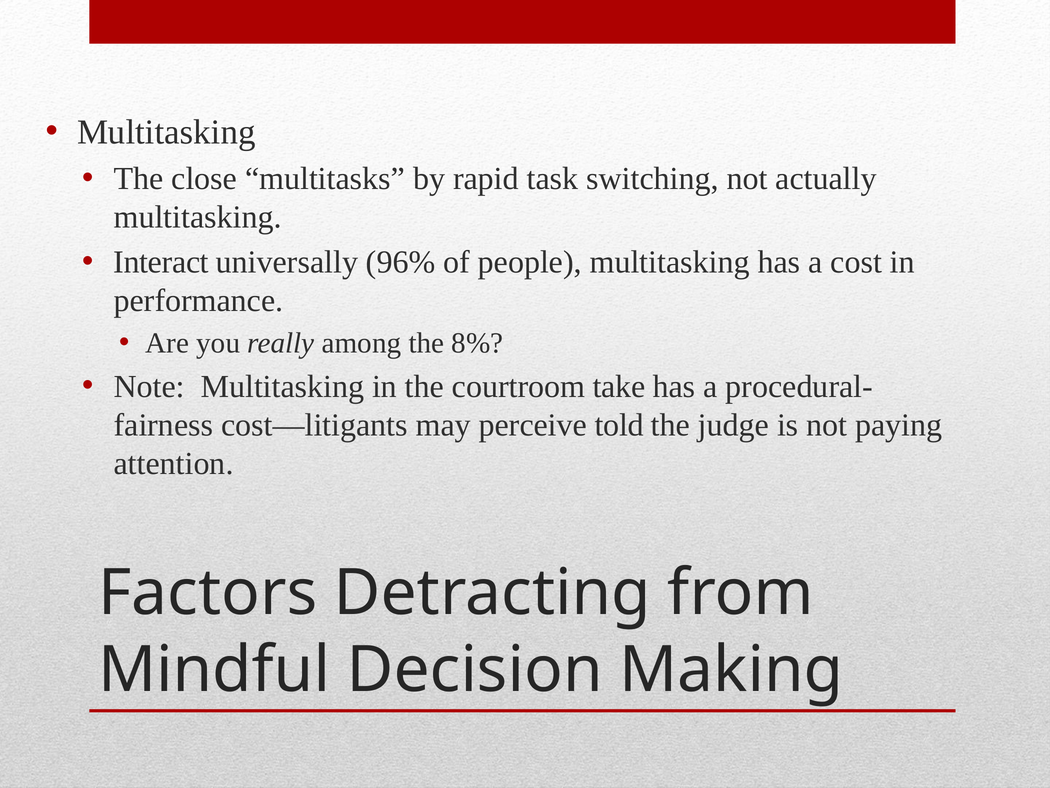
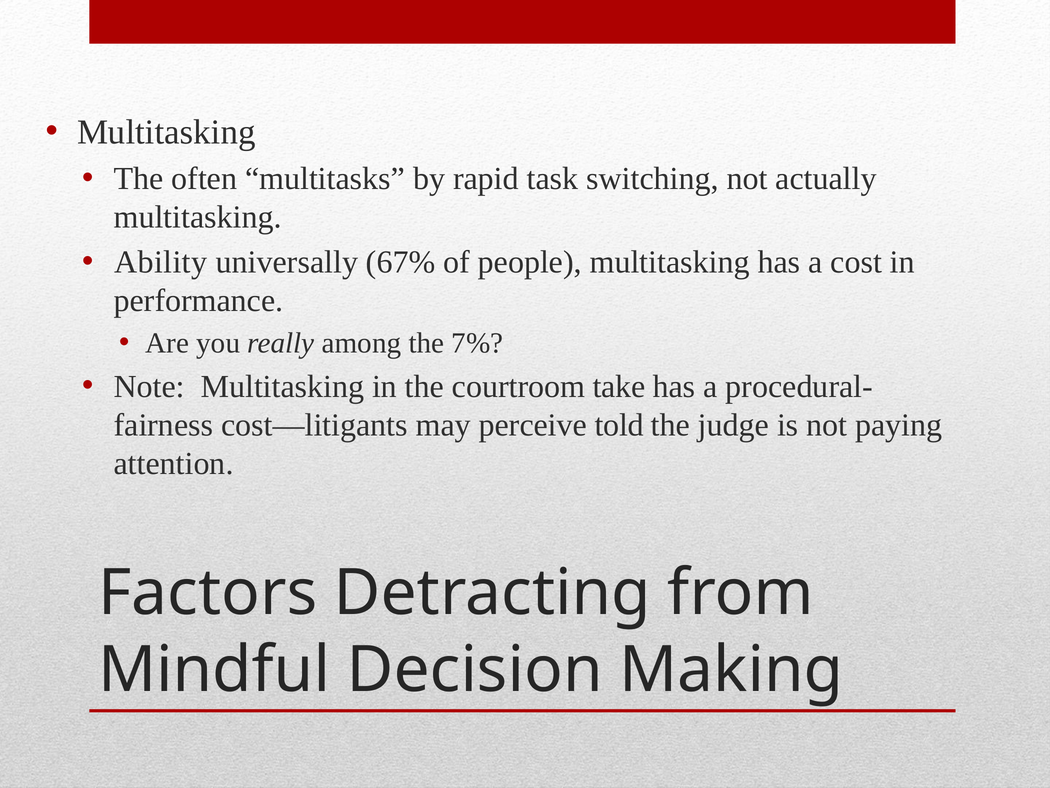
close: close -> often
Interact: Interact -> Ability
96%: 96% -> 67%
8%: 8% -> 7%
